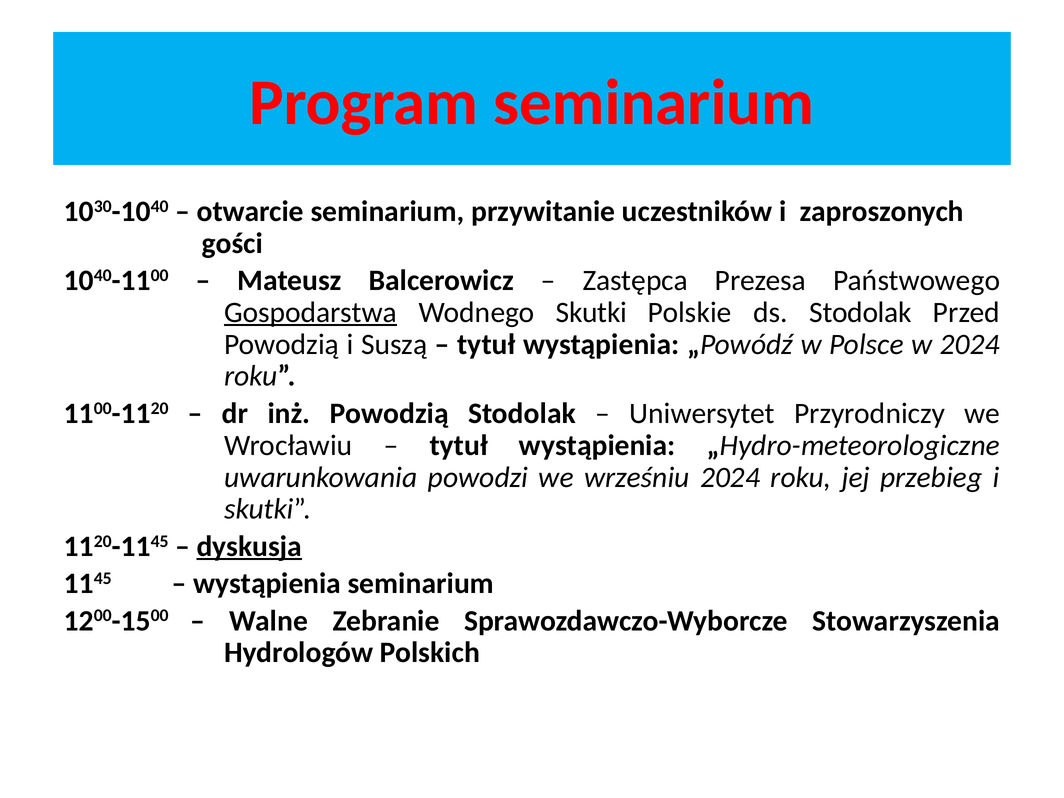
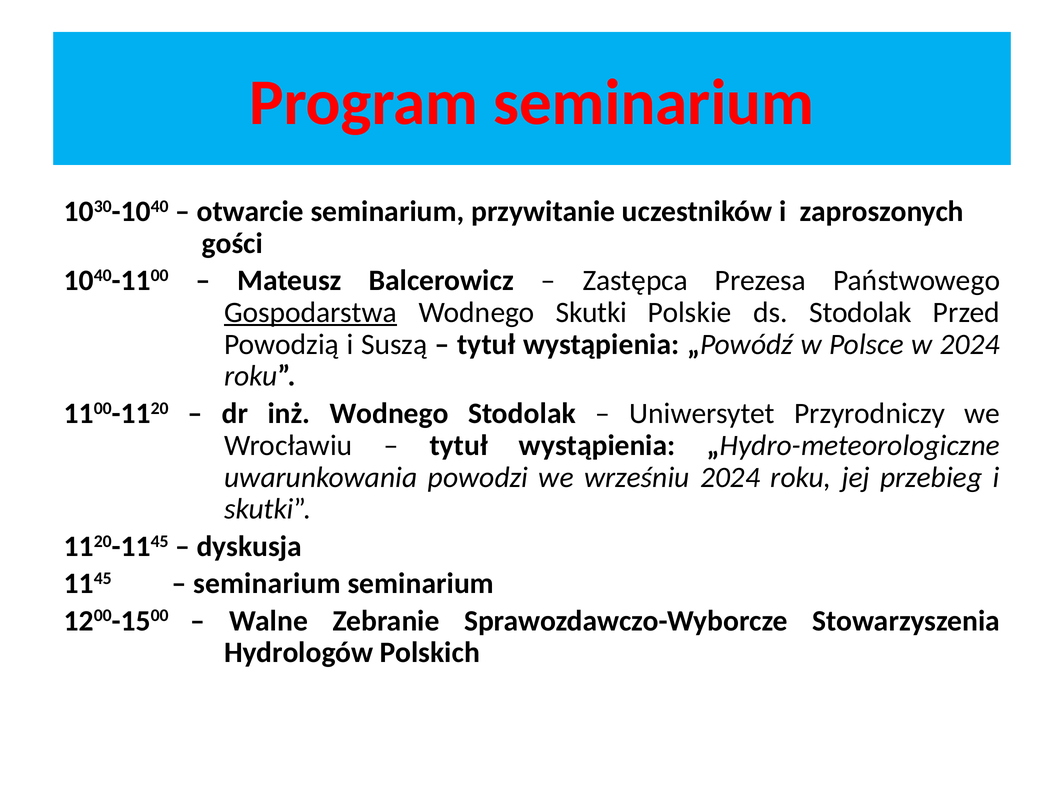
inż Powodzią: Powodzią -> Wodnego
dyskusja underline: present -> none
wystąpienia at (267, 584): wystąpienia -> seminarium
